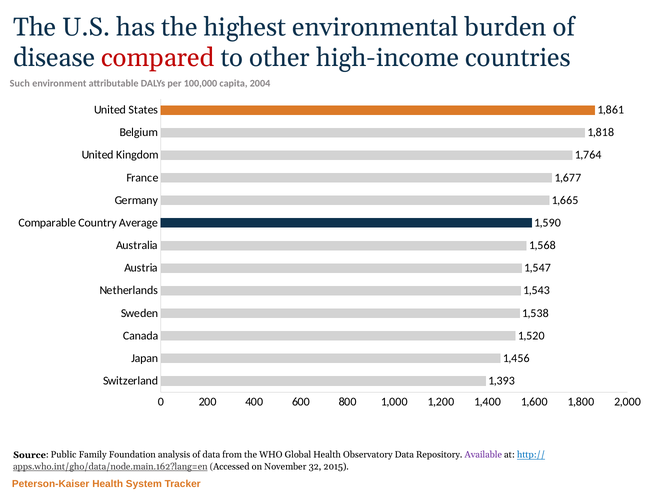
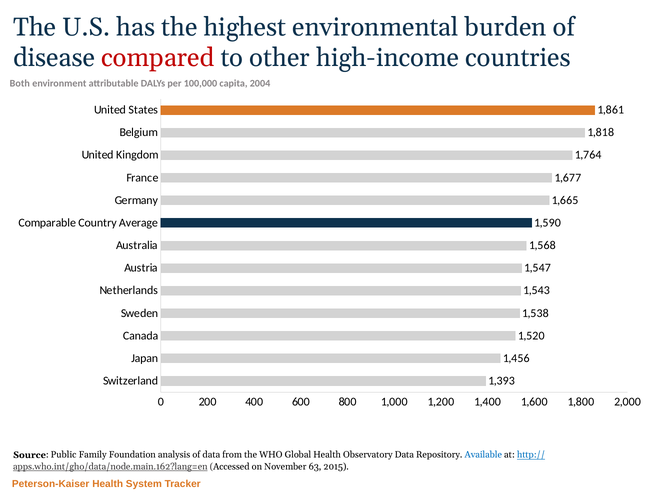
Such: Such -> Both
Available colour: purple -> blue
32: 32 -> 63
